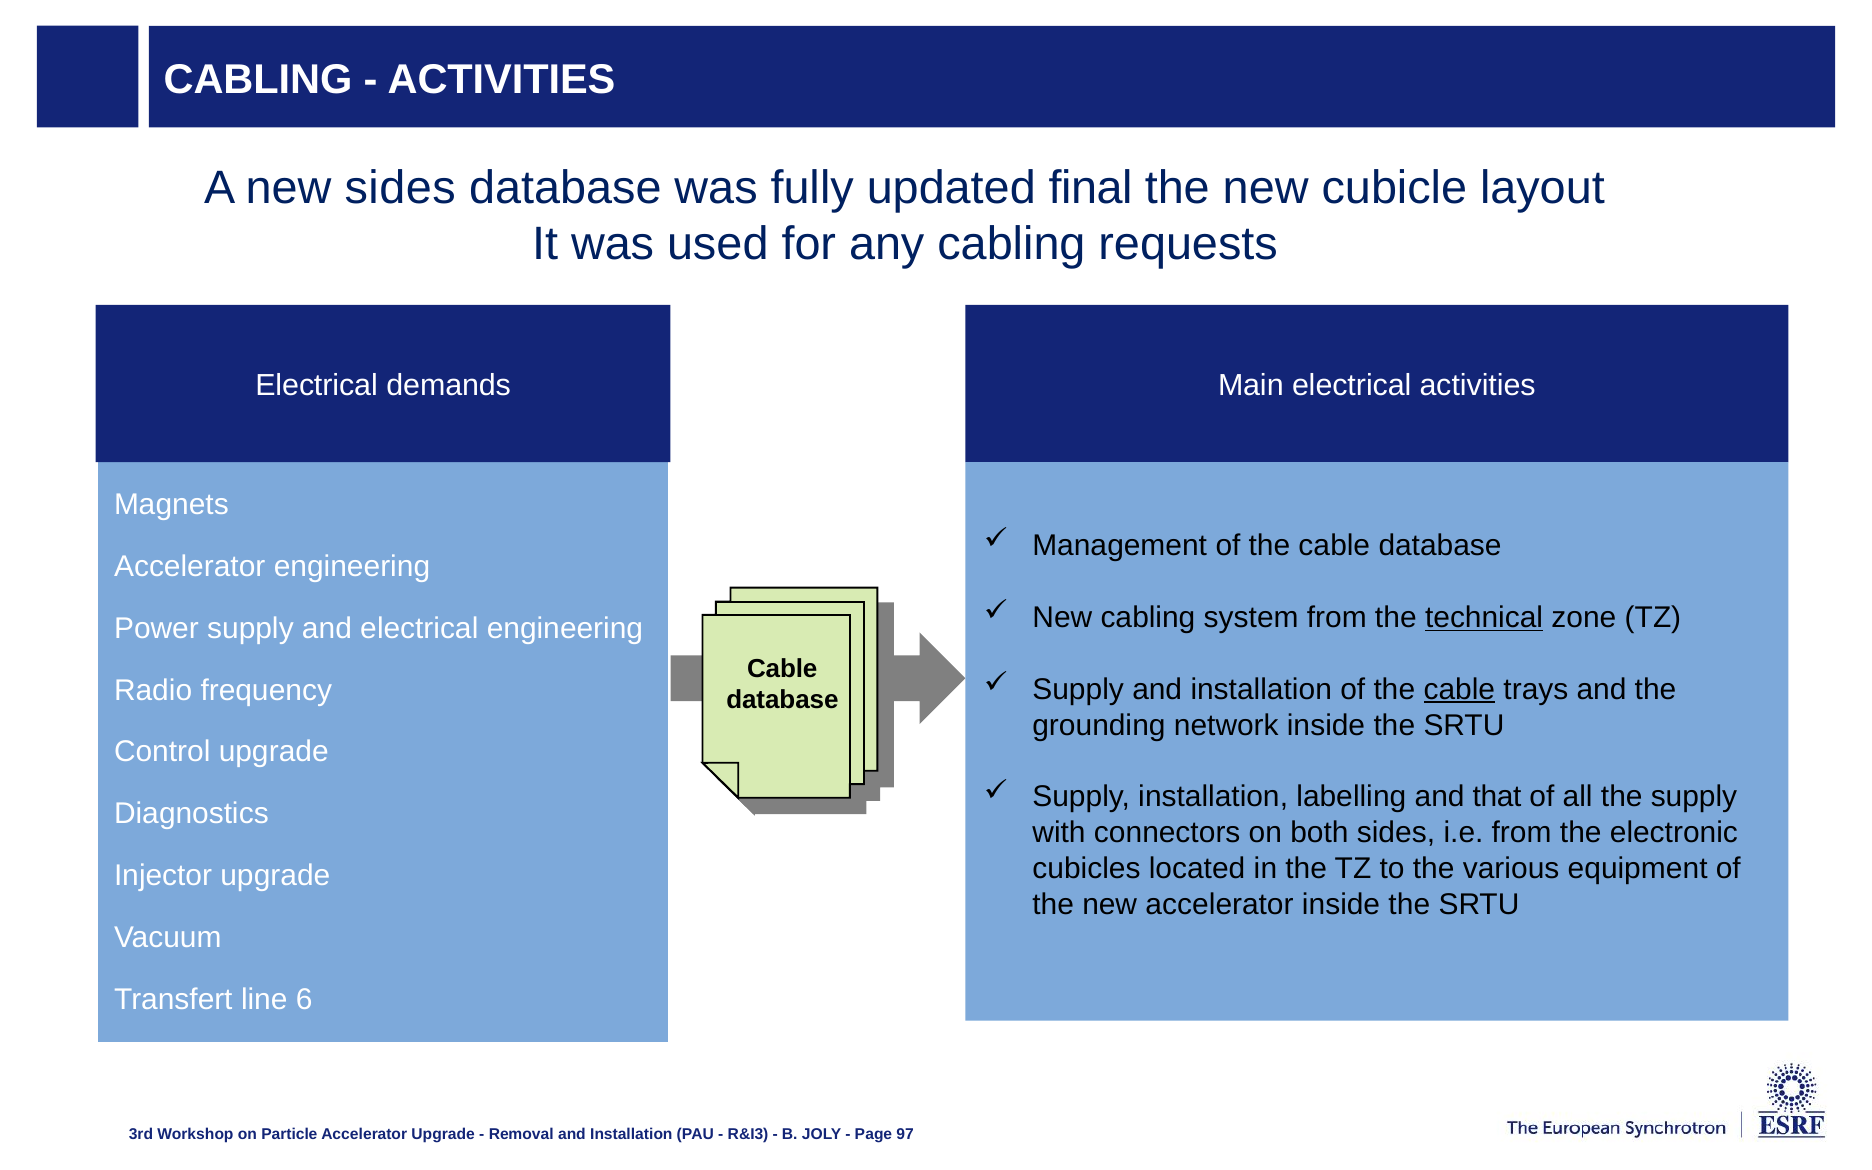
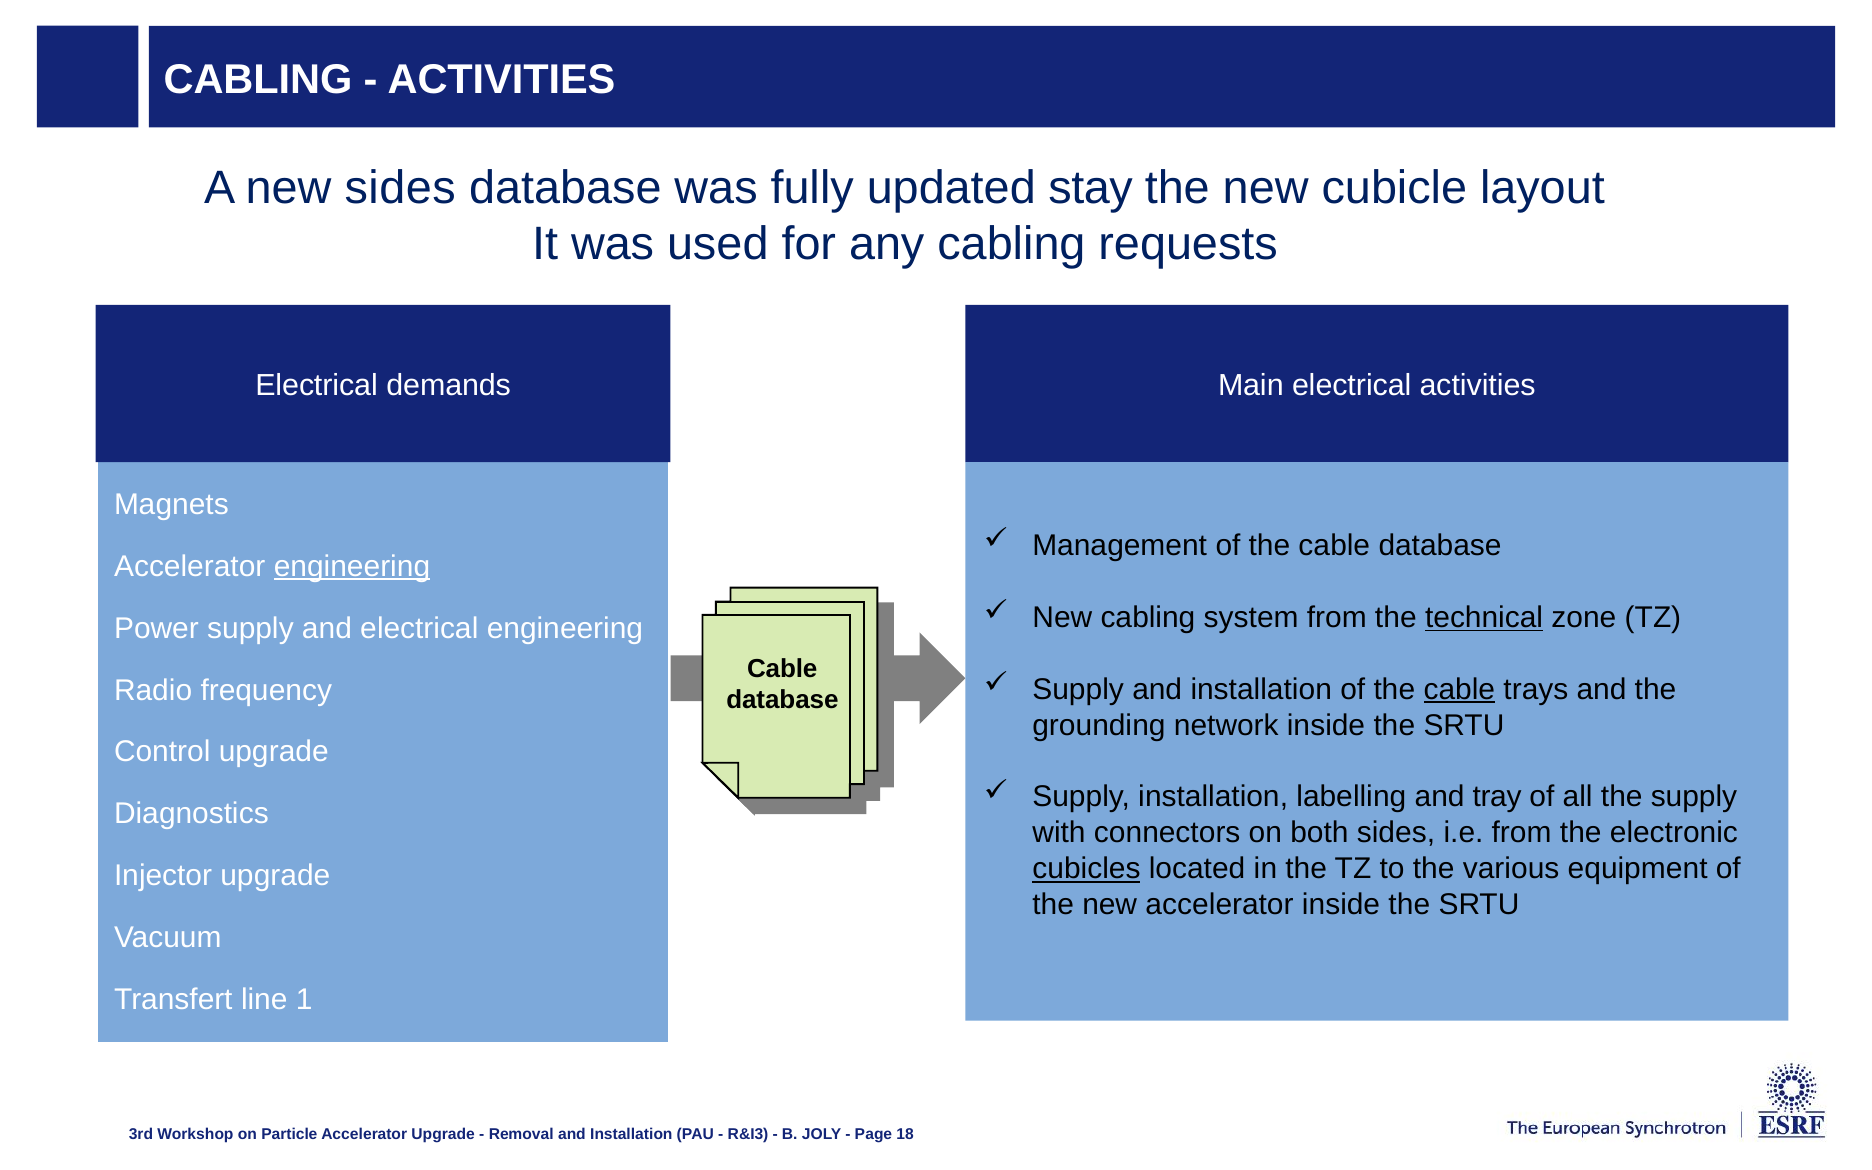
final: final -> stay
engineering at (352, 566) underline: none -> present
that: that -> tray
cubicles underline: none -> present
6: 6 -> 1
97: 97 -> 18
